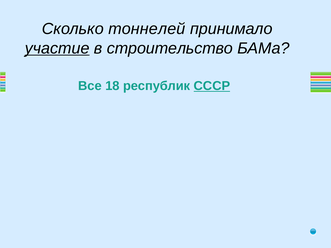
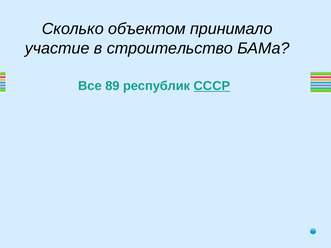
тоннелей: тоннелей -> объектом
участие underline: present -> none
18: 18 -> 89
